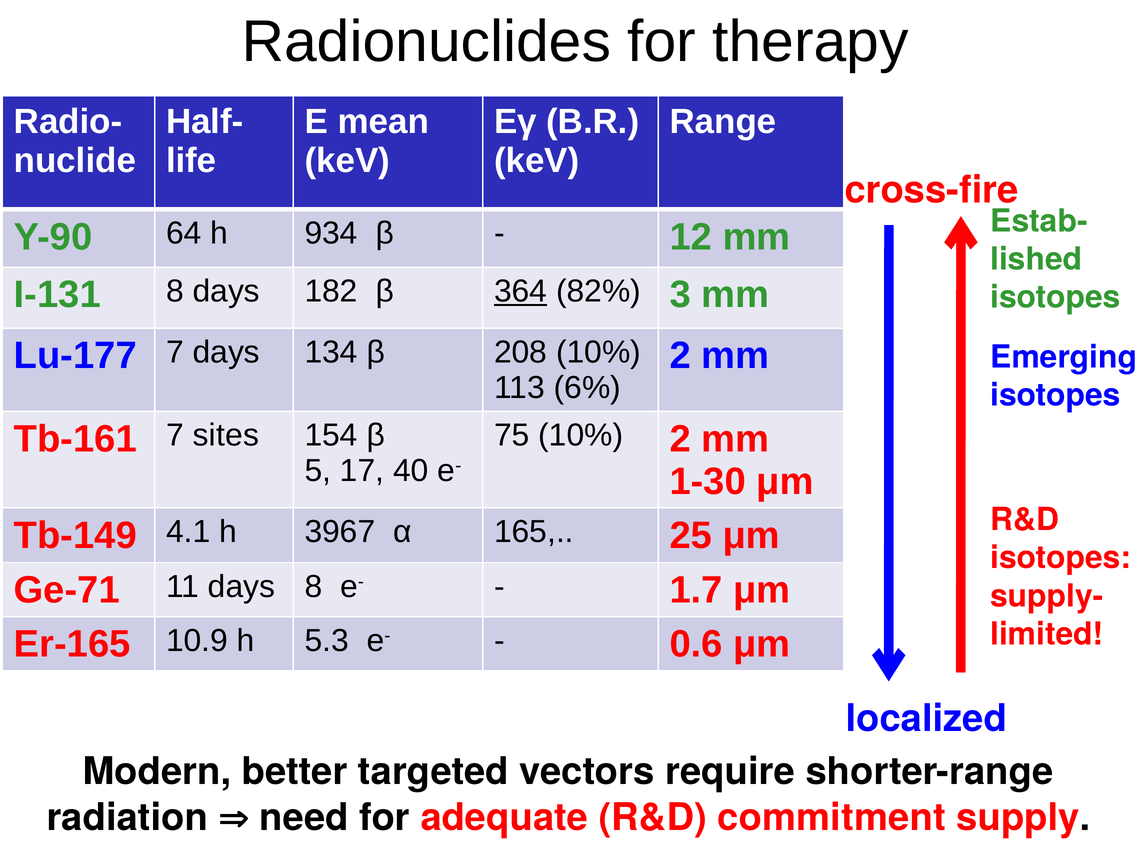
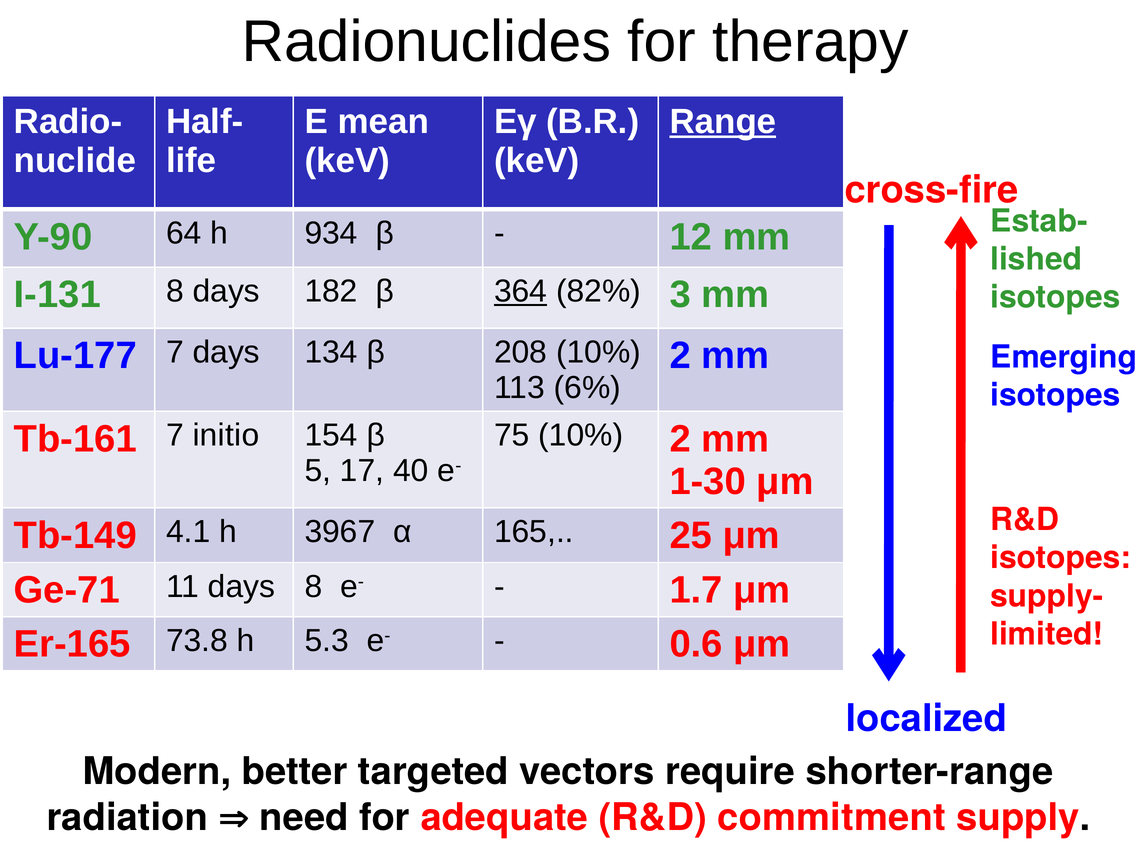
Range underline: none -> present
sites: sites -> initio
10.9: 10.9 -> 73.8
